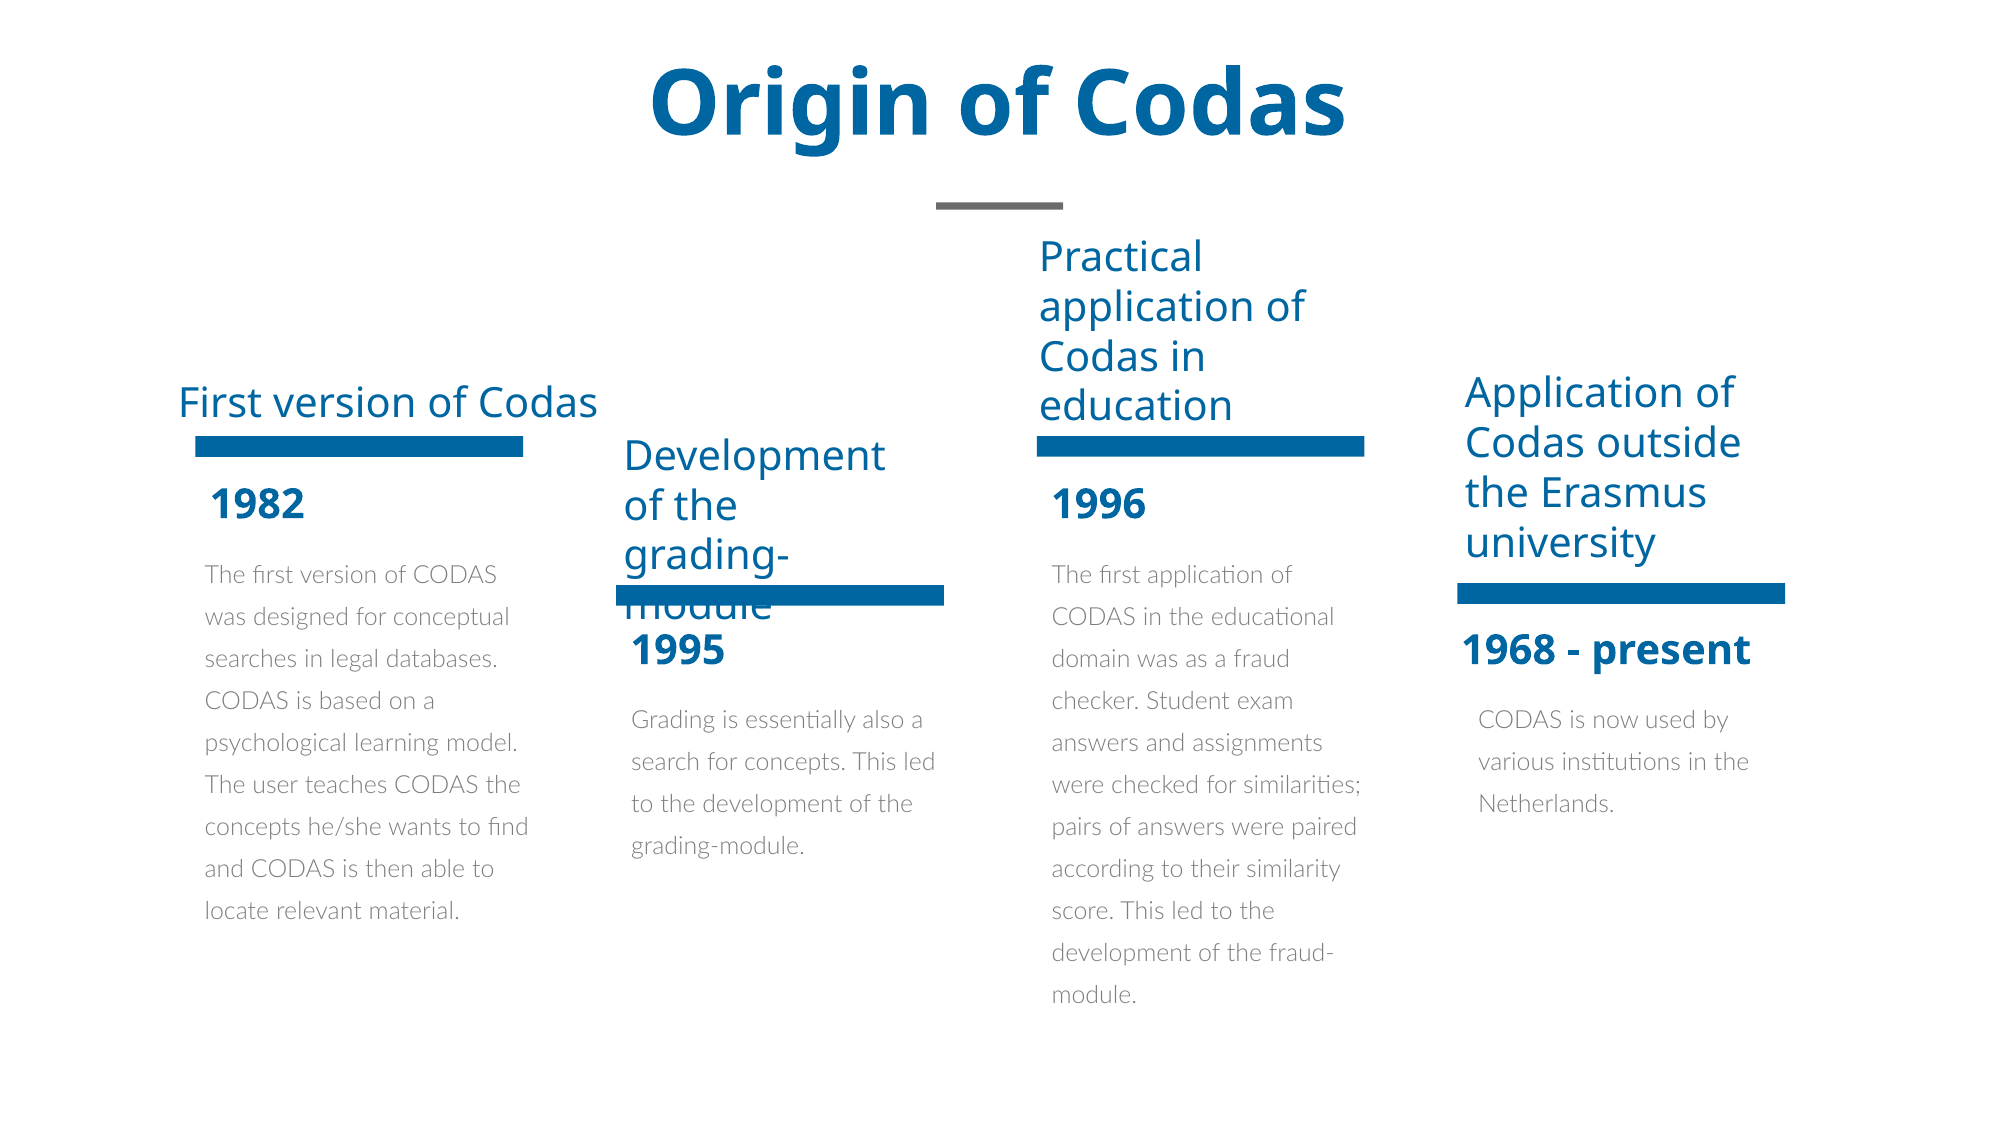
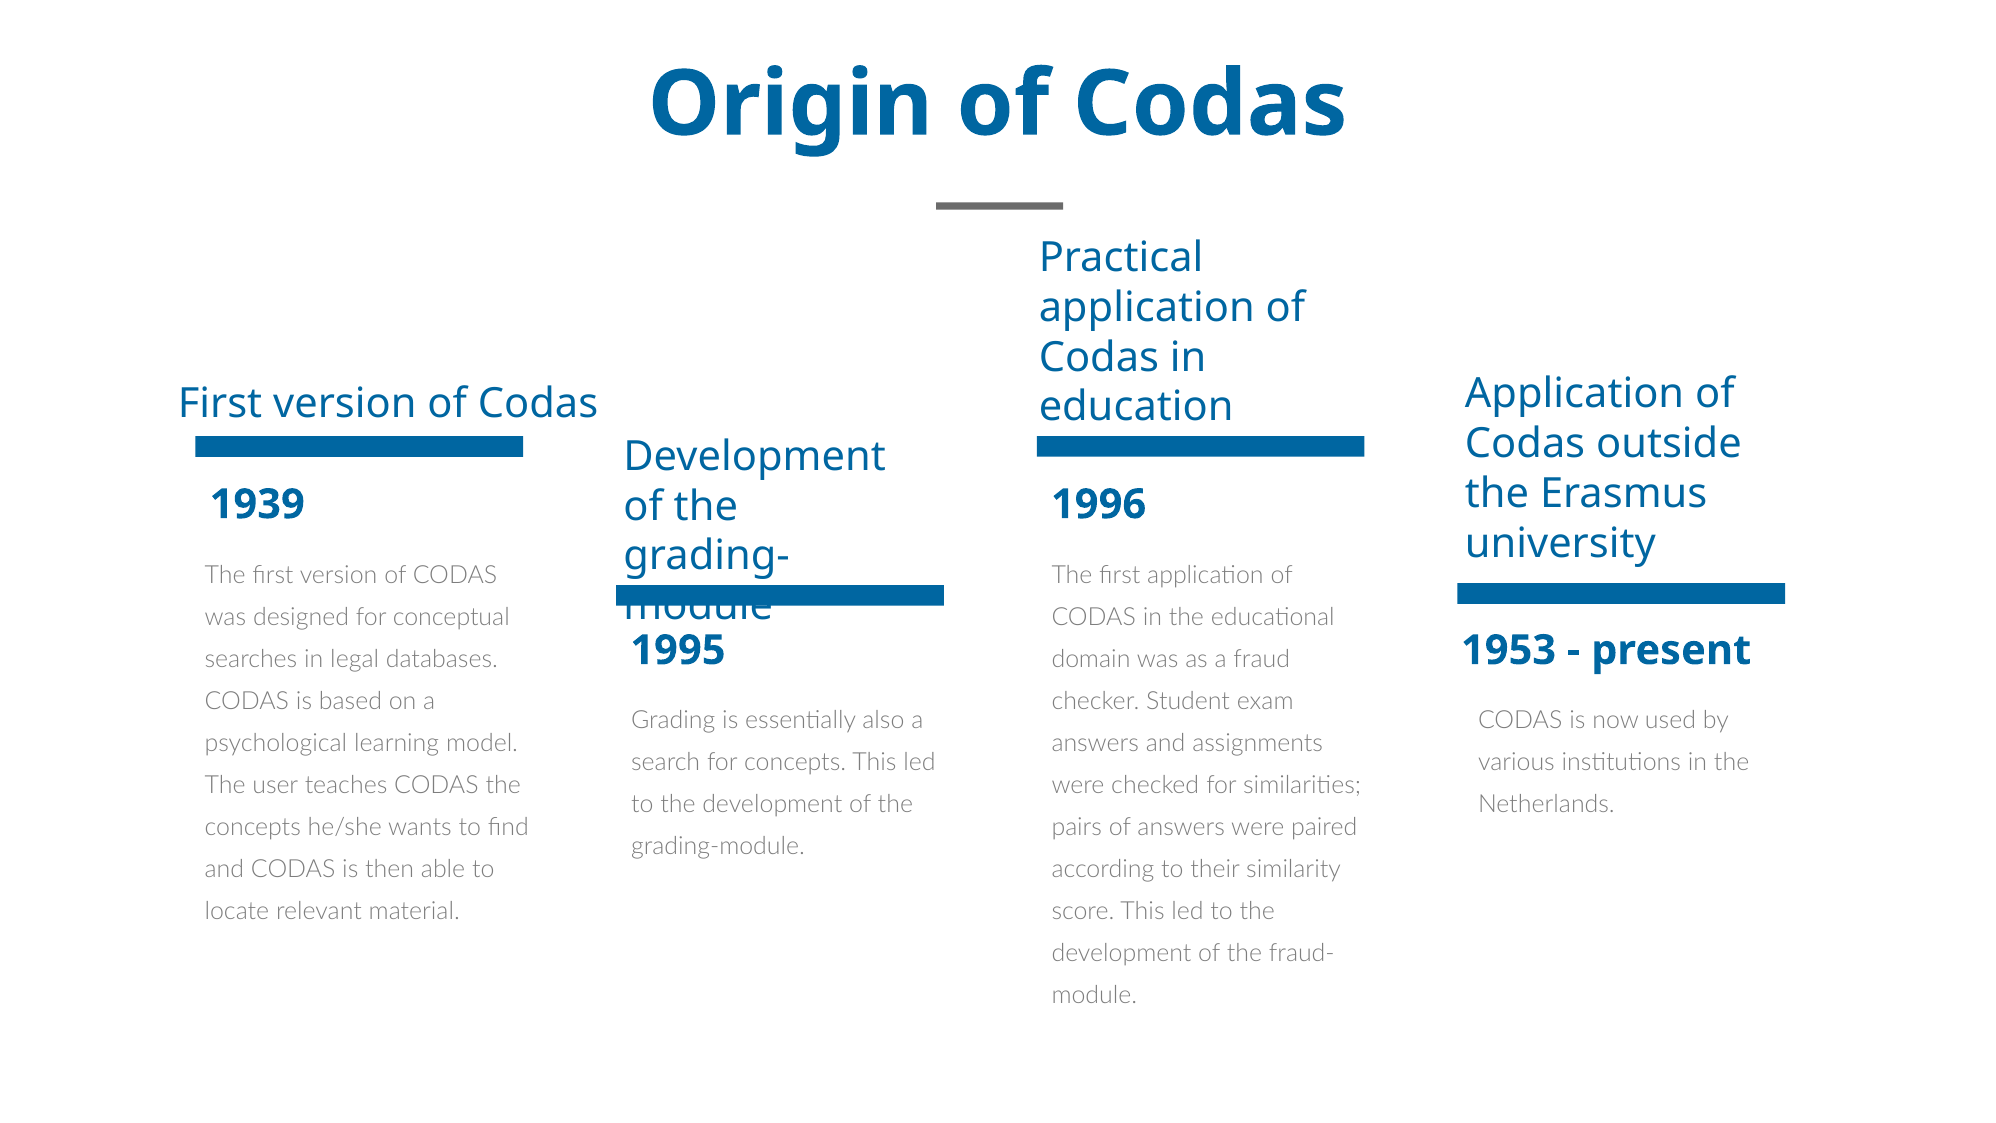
1982: 1982 -> 1939
1968: 1968 -> 1953
